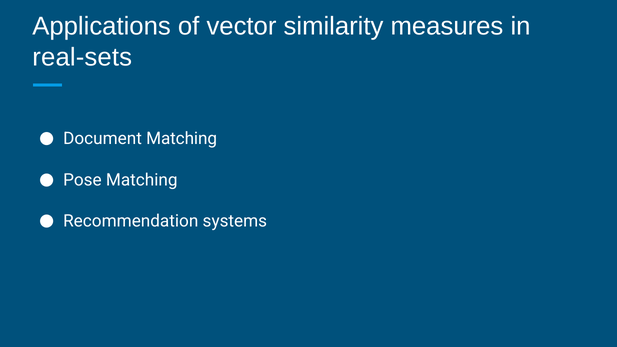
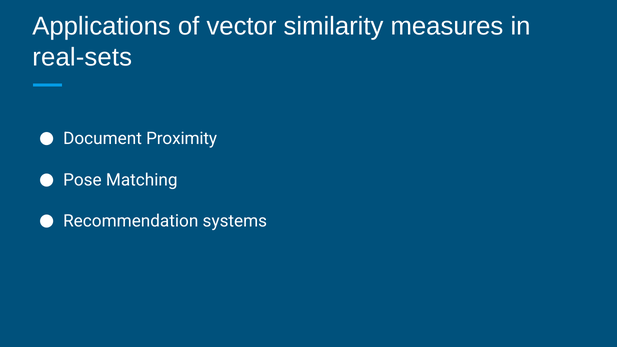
Document Matching: Matching -> Proximity
